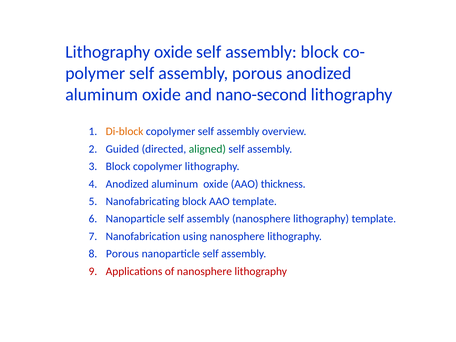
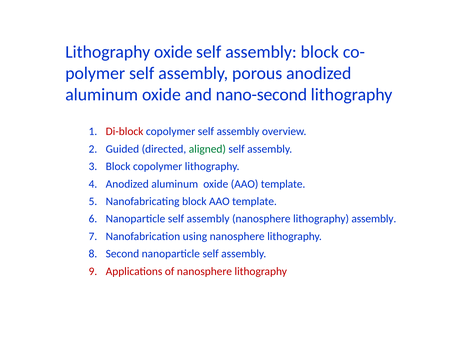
Di-block colour: orange -> red
oxide AAO thickness: thickness -> template
lithography template: template -> assembly
Porous at (122, 254): Porous -> Second
